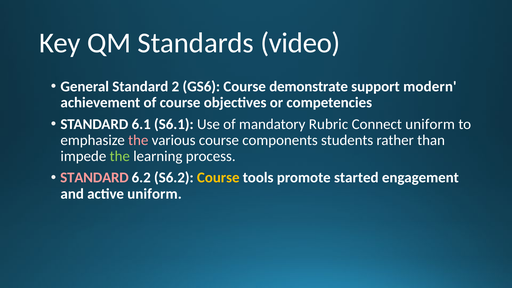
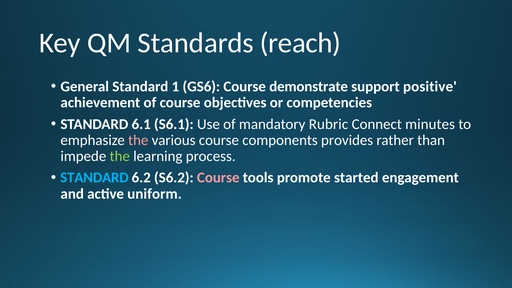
video: video -> reach
2: 2 -> 1
modern: modern -> positive
Connect uniform: uniform -> minutes
students: students -> provides
STANDARD at (94, 178) colour: pink -> light blue
Course at (218, 178) colour: yellow -> pink
